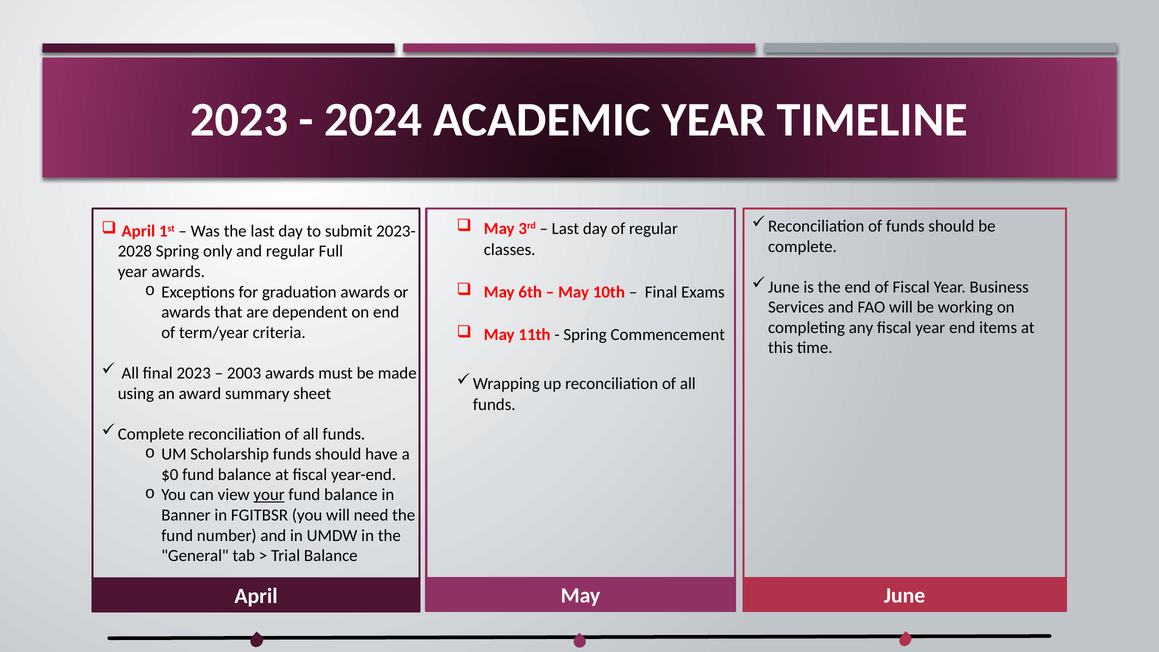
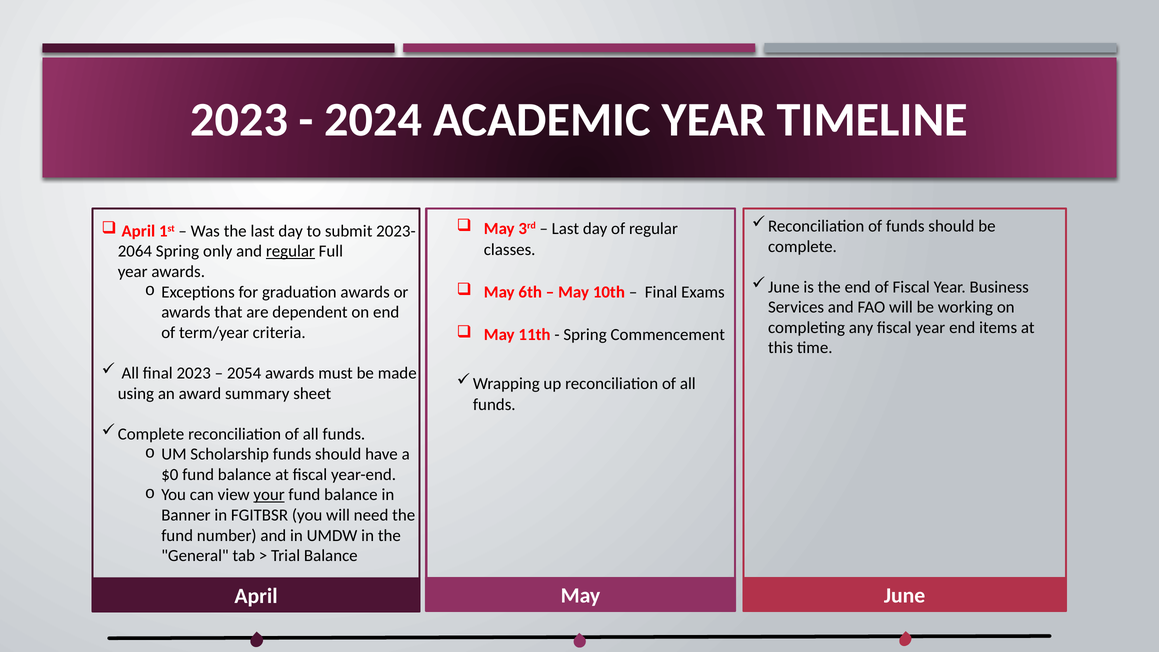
2028: 2028 -> 2064
regular at (290, 251) underline: none -> present
2003: 2003 -> 2054
